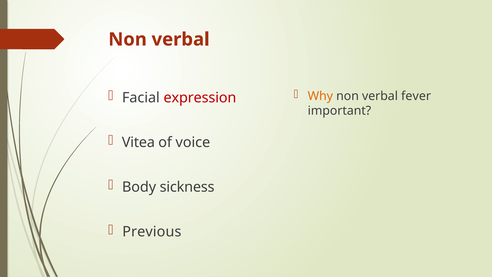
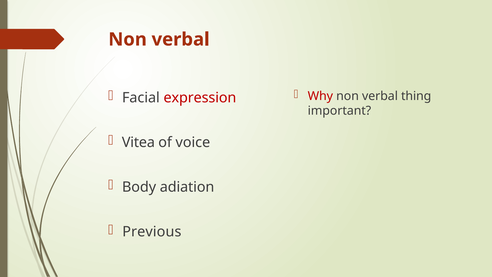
Why colour: orange -> red
fever: fever -> thing
sickness: sickness -> adiation
